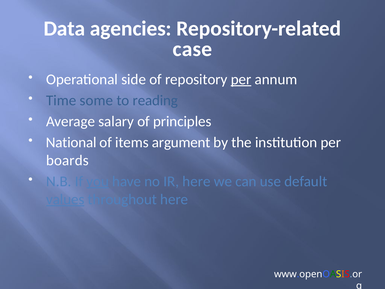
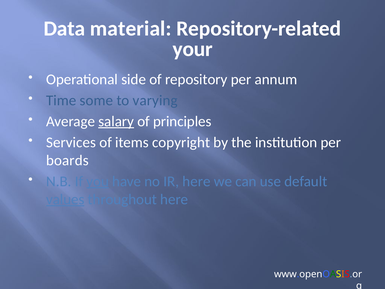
agencies: agencies -> material
case: case -> your
per at (241, 79) underline: present -> none
reading: reading -> varying
salary underline: none -> present
National: National -> Services
argument: argument -> copyright
